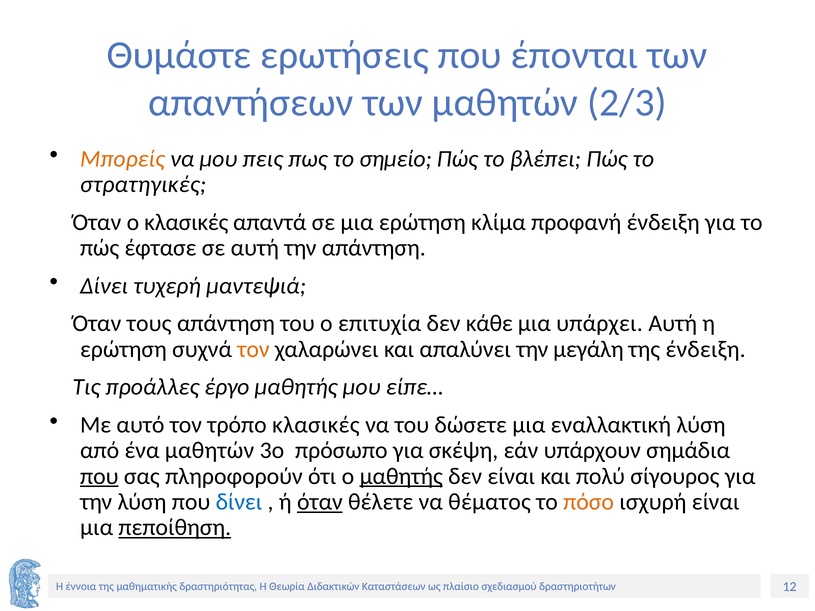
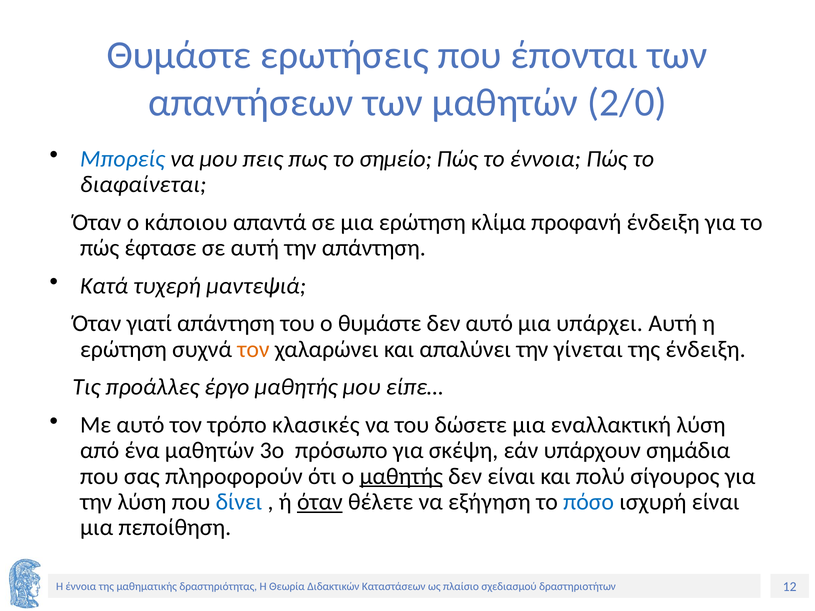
2/3: 2/3 -> 2/0
Μπορείς colour: orange -> blue
το βλέπει: βλέπει -> έννοια
στρατηγικές: στρατηγικές -> διαφαίνεται
ο κλασικές: κλασικές -> κάποιου
Δίνει at (104, 286): Δίνει -> Κατά
τους: τους -> γιατί
ο επιτυχία: επιτυχία -> θυμάστε
δεν κάθε: κάθε -> αυτό
μεγάλη: μεγάλη -> γίνεται
που at (99, 476) underline: present -> none
θέματος: θέματος -> εξήγηση
πόσο colour: orange -> blue
πεποίθηση underline: present -> none
